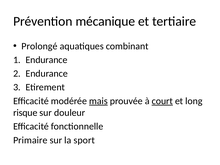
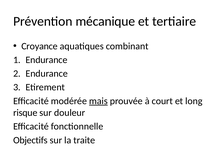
Prolongé: Prolongé -> Croyance
court underline: present -> none
Primaire: Primaire -> Objectifs
sport: sport -> traite
